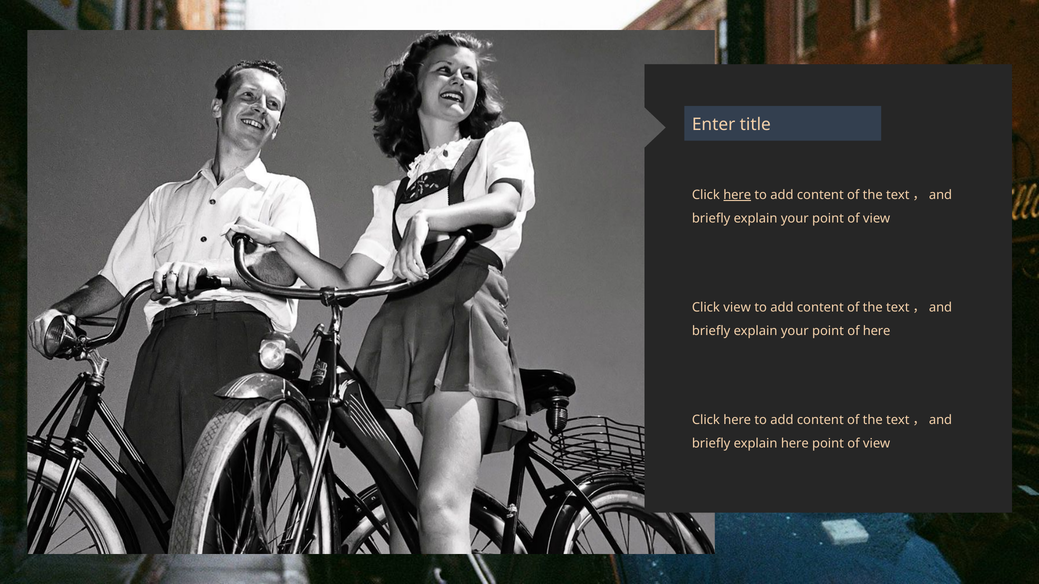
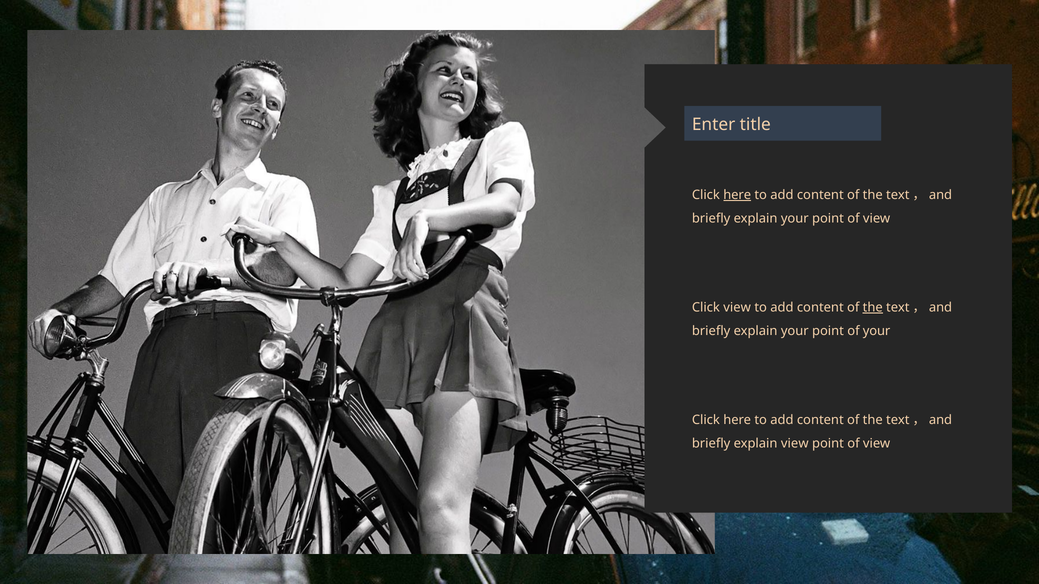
the at (873, 308) underline: none -> present
of here: here -> your
explain here: here -> view
